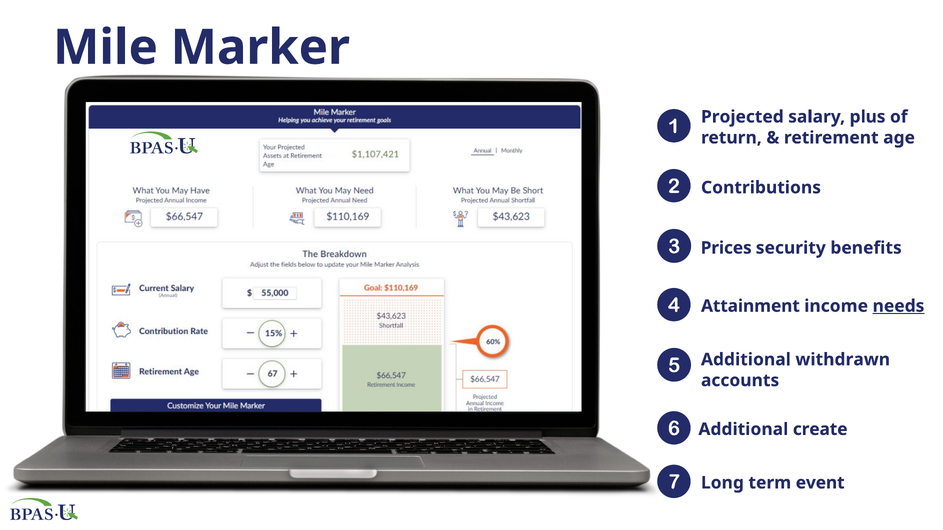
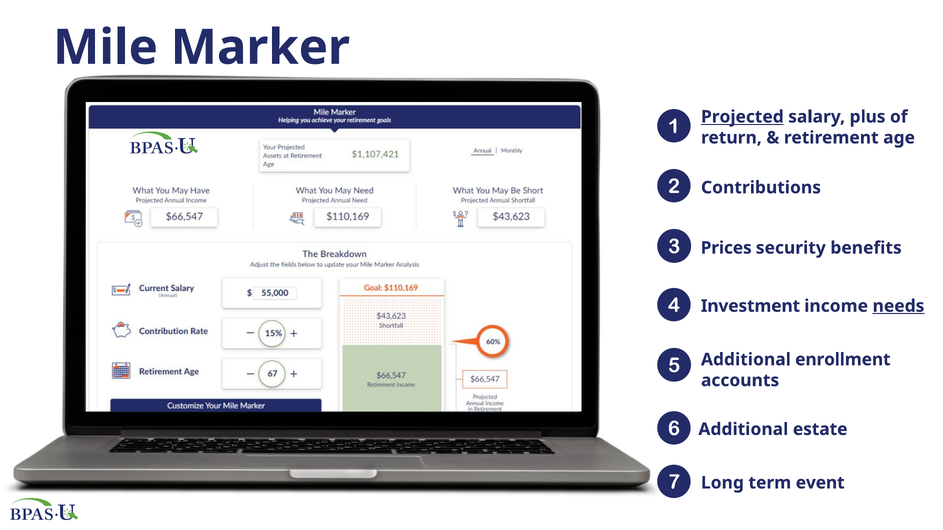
Projected underline: none -> present
Attainment: Attainment -> Investment
withdrawn: withdrawn -> enrollment
create: create -> estate
